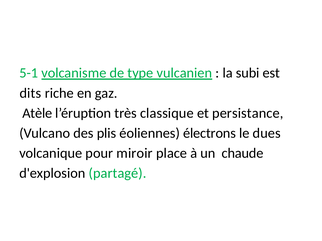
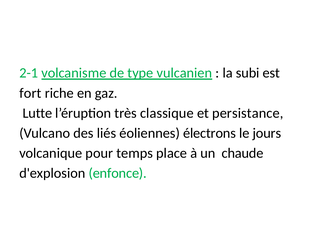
5-1: 5-1 -> 2-1
dits: dits -> fort
Atèle: Atèle -> Lutte
plis: plis -> liés
dues: dues -> jours
miroir: miroir -> temps
partagé: partagé -> enfonce
